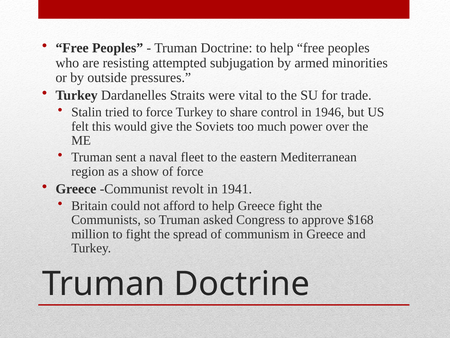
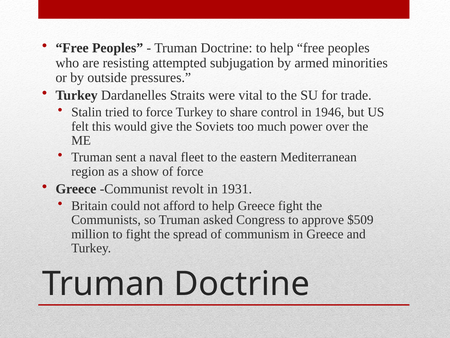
1941: 1941 -> 1931
$168: $168 -> $509
